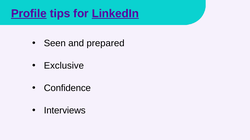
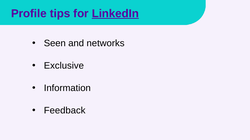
Profile underline: present -> none
prepared: prepared -> networks
Confidence: Confidence -> Information
Interviews: Interviews -> Feedback
